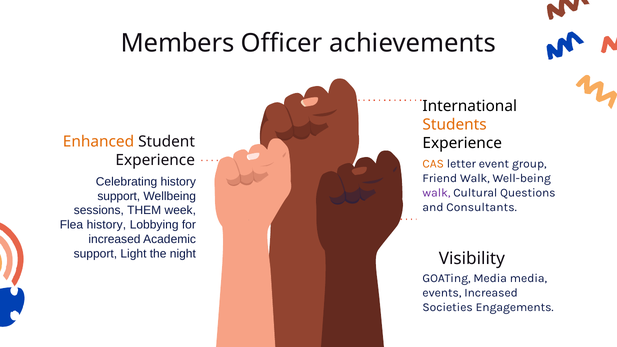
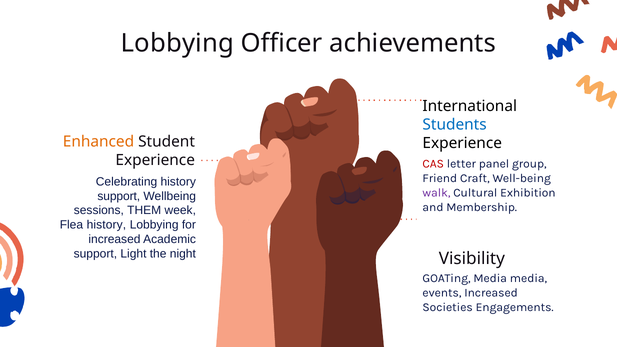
Members at (178, 43): Members -> Lobbying
Students colour: orange -> blue
CAS colour: orange -> red
event: event -> panel
Friend Walk: Walk -> Craft
Questions: Questions -> Exhibition
Consultants: Consultants -> Membership
